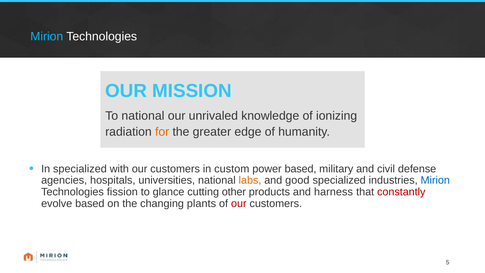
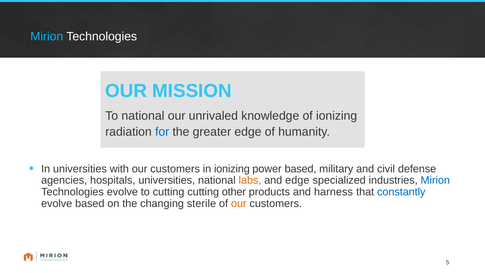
for colour: orange -> blue
In specialized: specialized -> universities
in custom: custom -> ionizing
and good: good -> edge
Technologies fission: fission -> evolve
to glance: glance -> cutting
constantly colour: red -> blue
plants: plants -> sterile
our at (239, 204) colour: red -> orange
